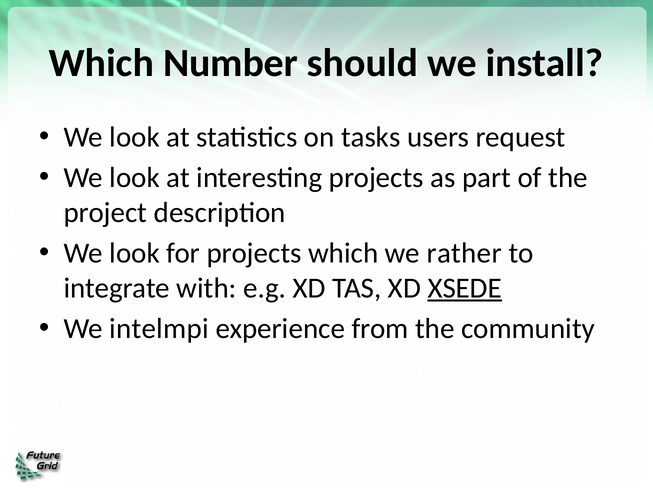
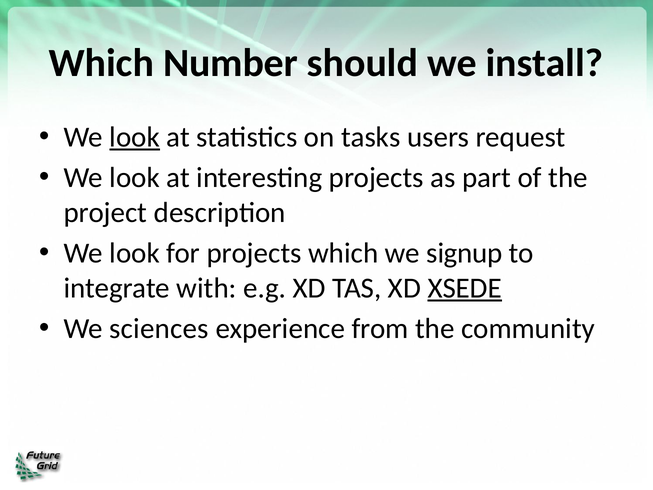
look at (135, 137) underline: none -> present
rather: rather -> signup
intelmpi: intelmpi -> sciences
